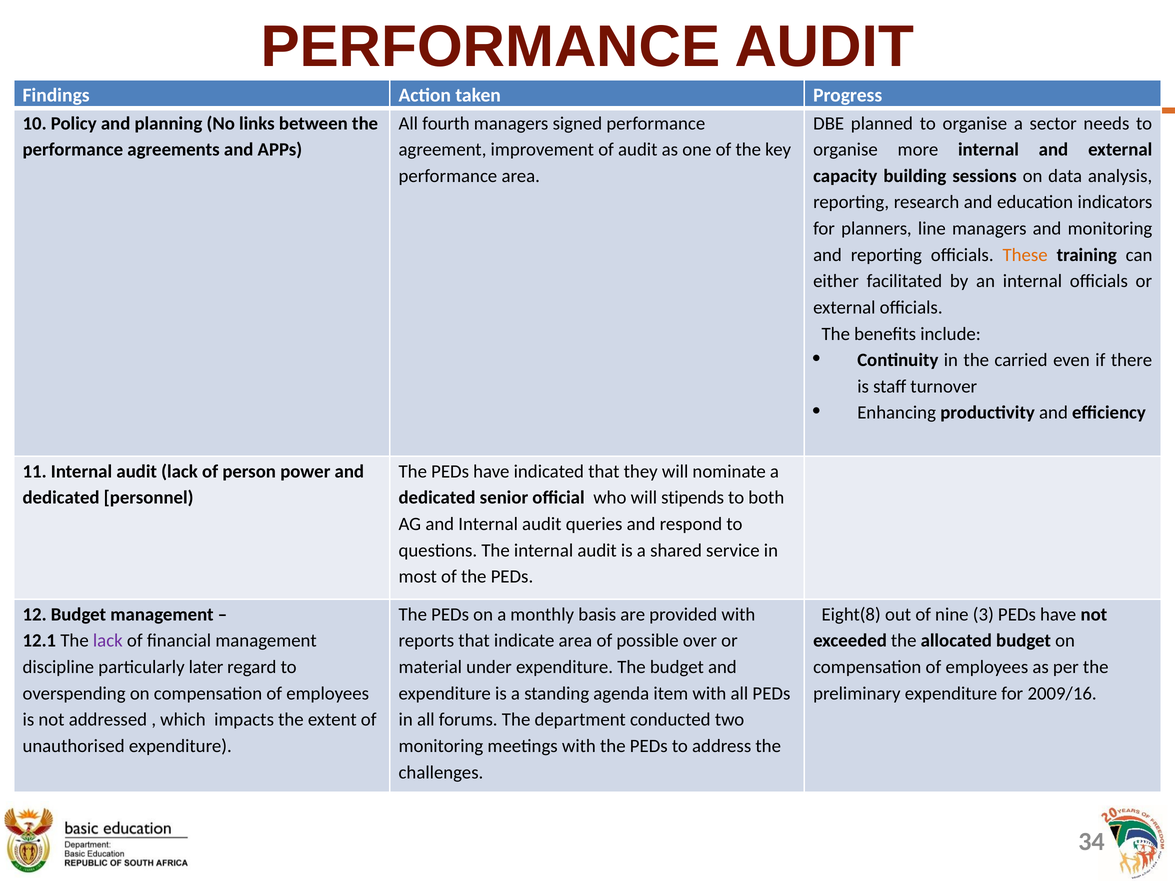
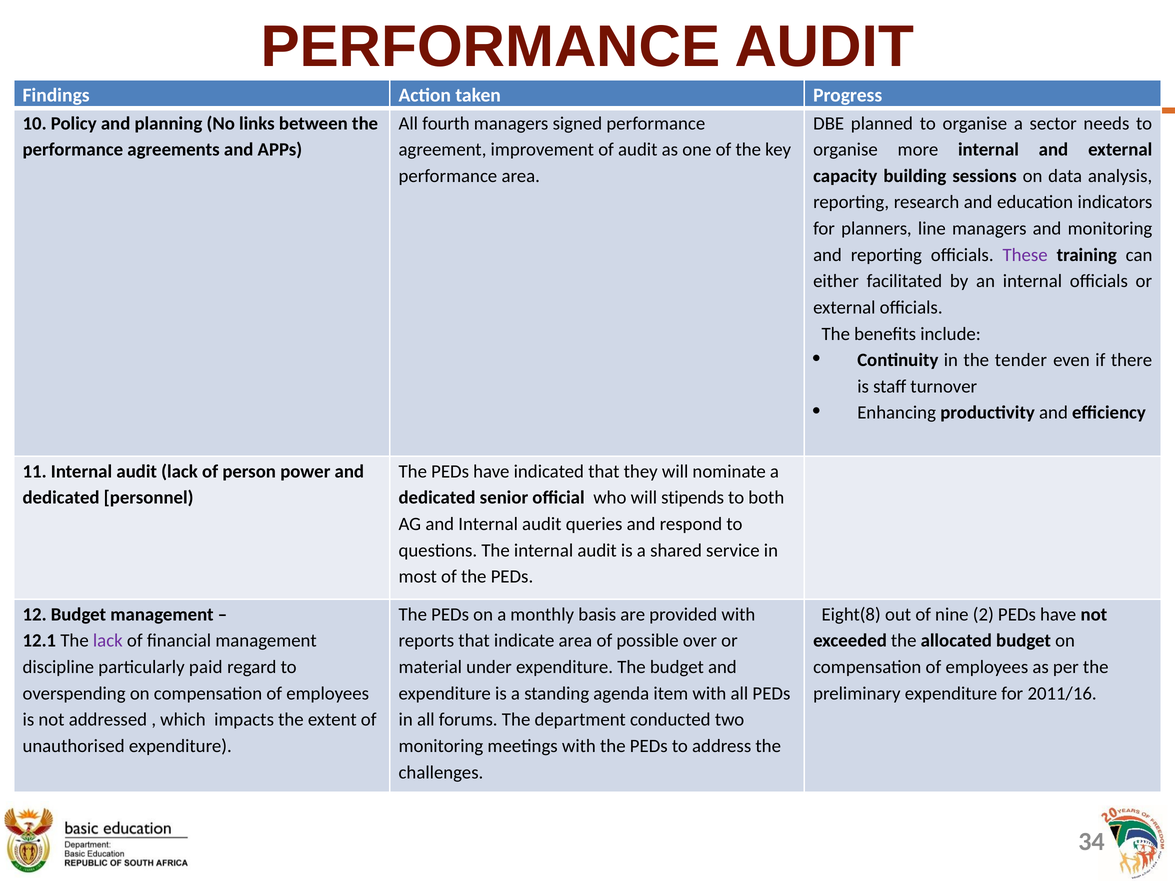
These colour: orange -> purple
carried: carried -> tender
3: 3 -> 2
later: later -> paid
2009/16: 2009/16 -> 2011/16
